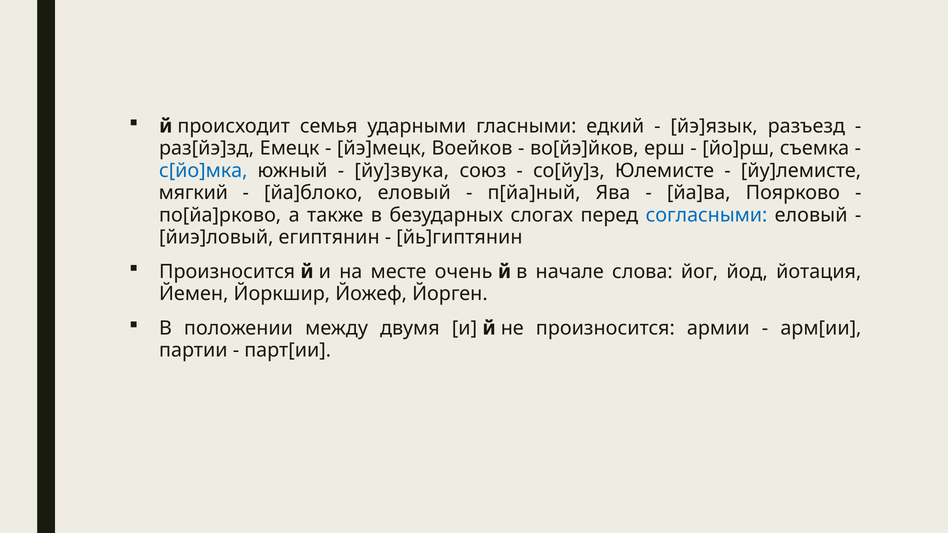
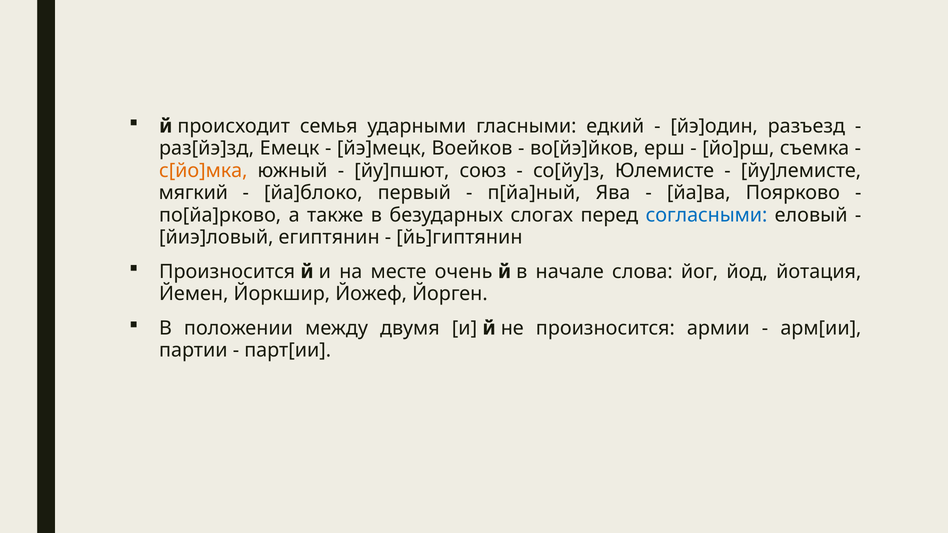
йэ]язык: йэ]язык -> йэ]один
с[йо]мка colour: blue -> orange
йу]звука: йу]звука -> йу]пшют
йа]блоко еловый: еловый -> первый
